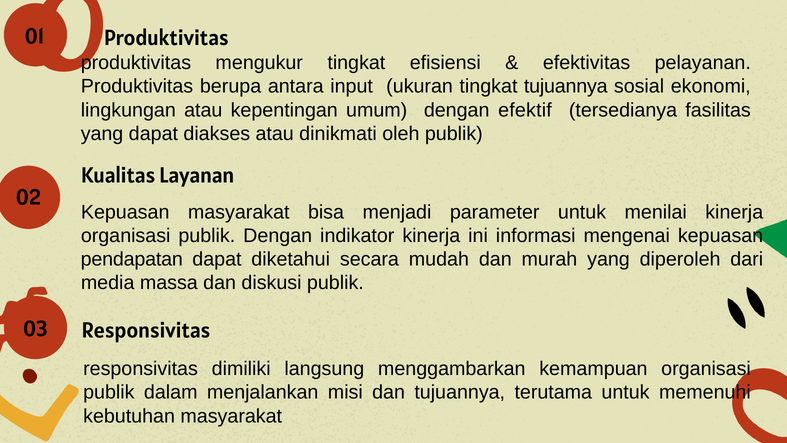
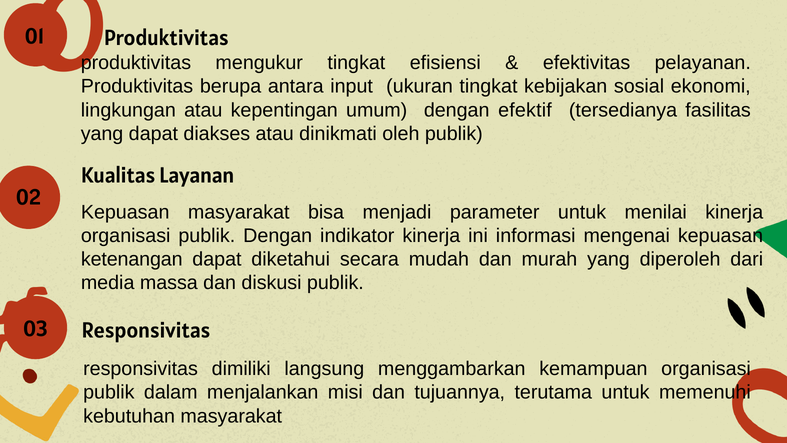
tingkat tujuannya: tujuannya -> kebijakan
pendapatan: pendapatan -> ketenangan
